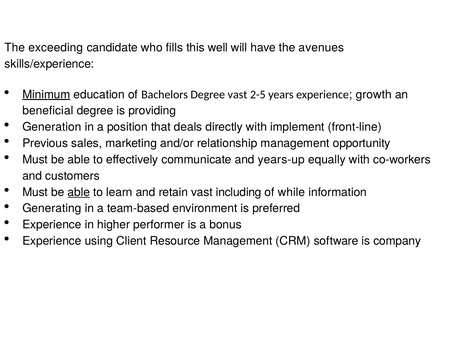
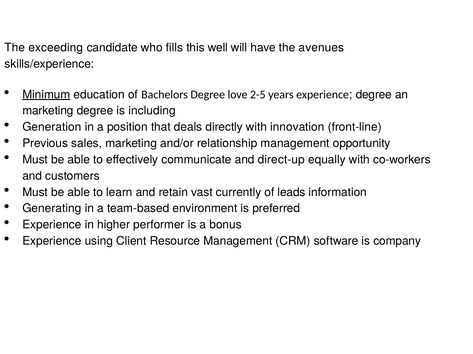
Degree vast: vast -> love
experience growth: growth -> degree
beneficial at (48, 111): beneficial -> marketing
providing: providing -> including
implement: implement -> innovation
years-up: years-up -> direct-up
able at (79, 193) underline: present -> none
including: including -> currently
while: while -> leads
